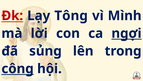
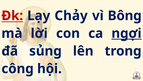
Tông: Tông -> Chảy
Mình: Mình -> Bông
công underline: present -> none
